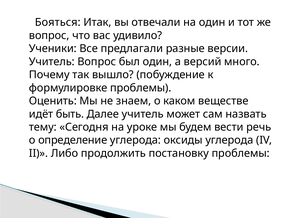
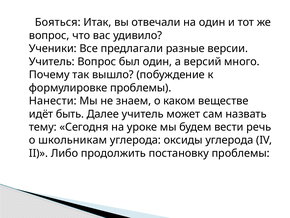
Оценить: Оценить -> Нанести
определение: определение -> школьникам
